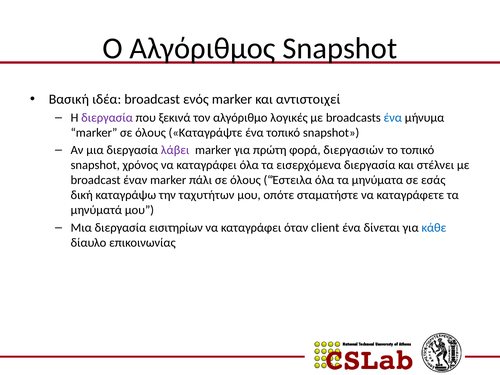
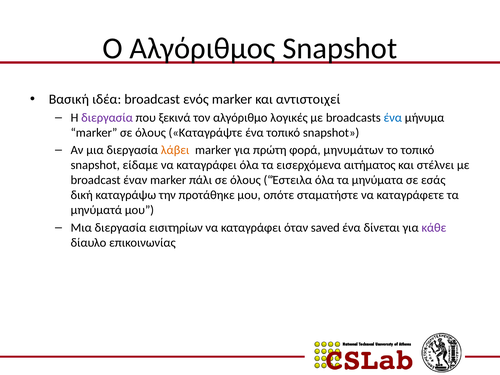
λάβει colour: purple -> orange
διεργασιών: διεργασιών -> μηνυμάτων
χρόνος: χρόνος -> είδαμε
εισερχόμενα διεργασία: διεργασία -> αιτήματος
ταχυτήτων: ταχυτήτων -> προτάθηκε
client: client -> saved
κάθε colour: blue -> purple
